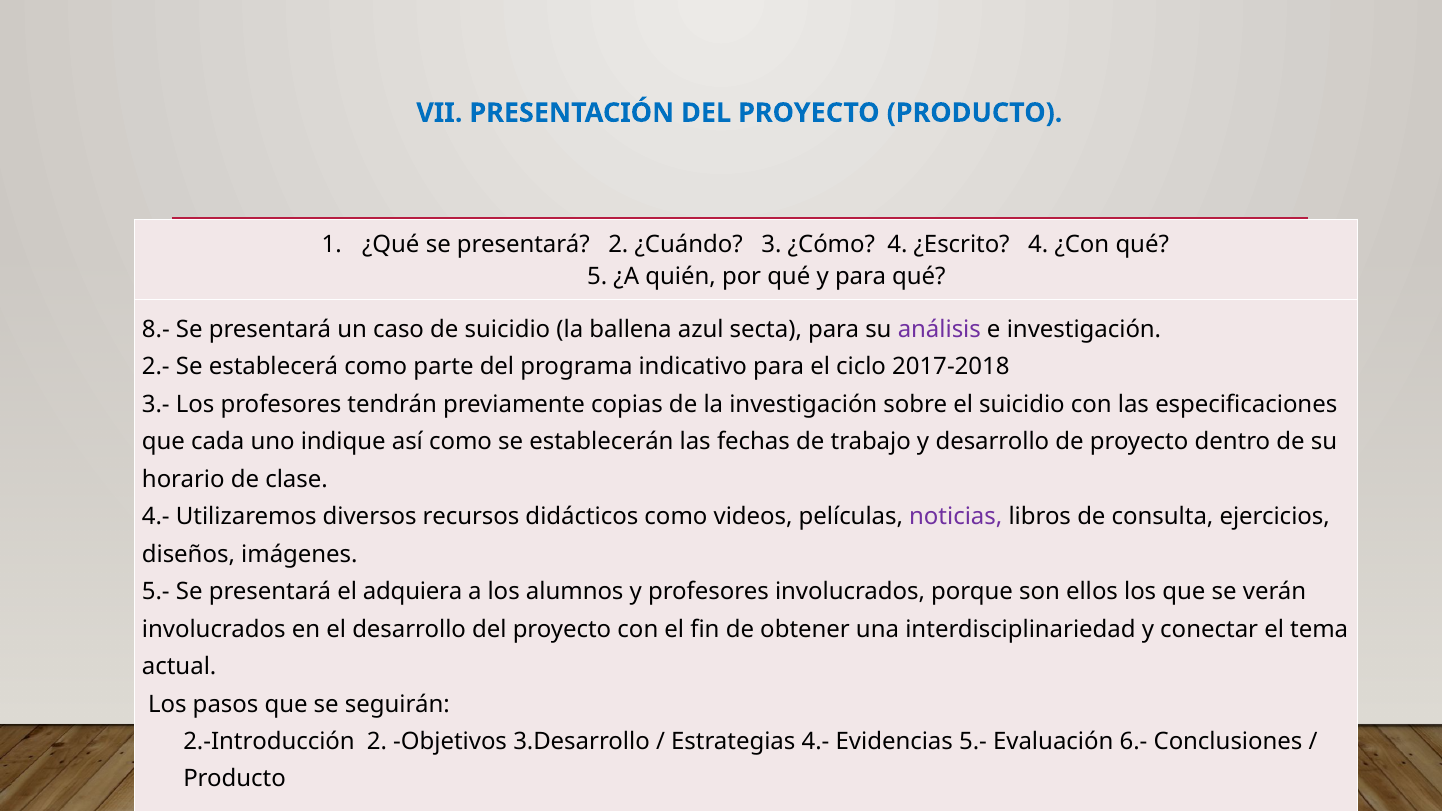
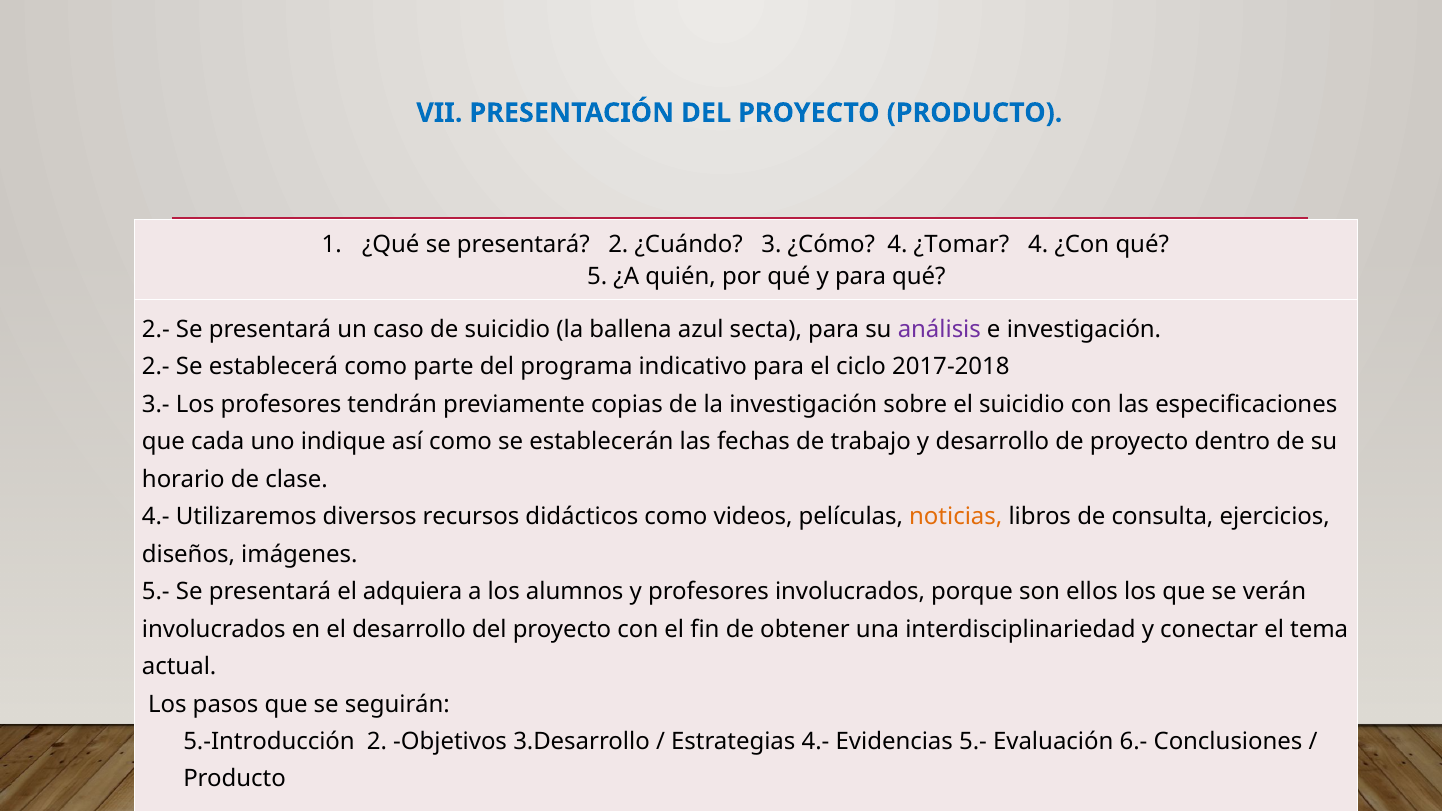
¿Escrito: ¿Escrito -> ¿Tomar
8.- at (156, 330): 8.- -> 2.-
noticias colour: purple -> orange
2.-Introducción: 2.-Introducción -> 5.-Introducción
